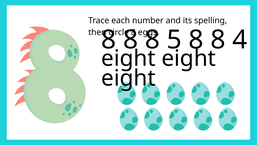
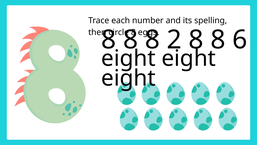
5: 5 -> 2
4: 4 -> 6
